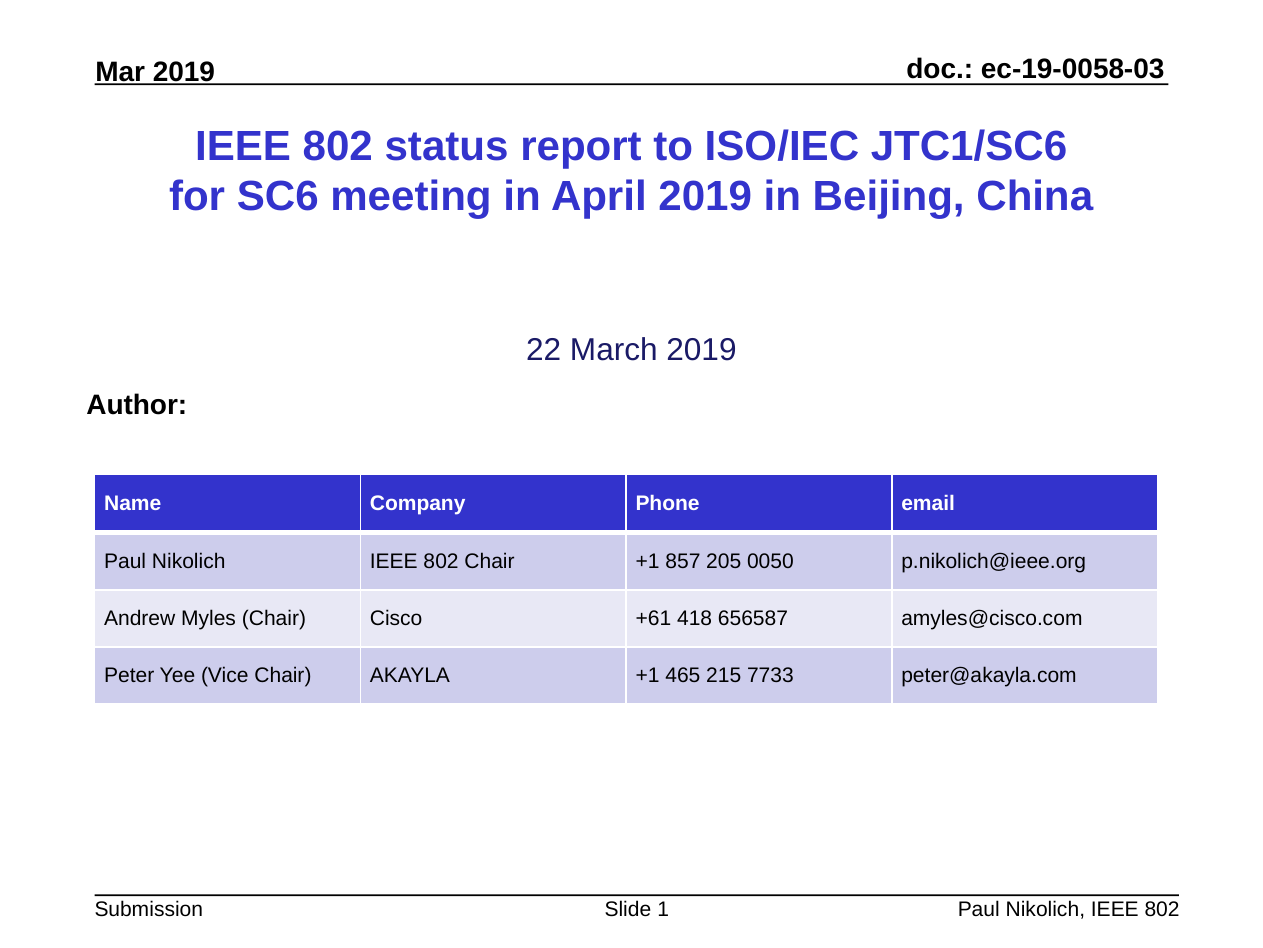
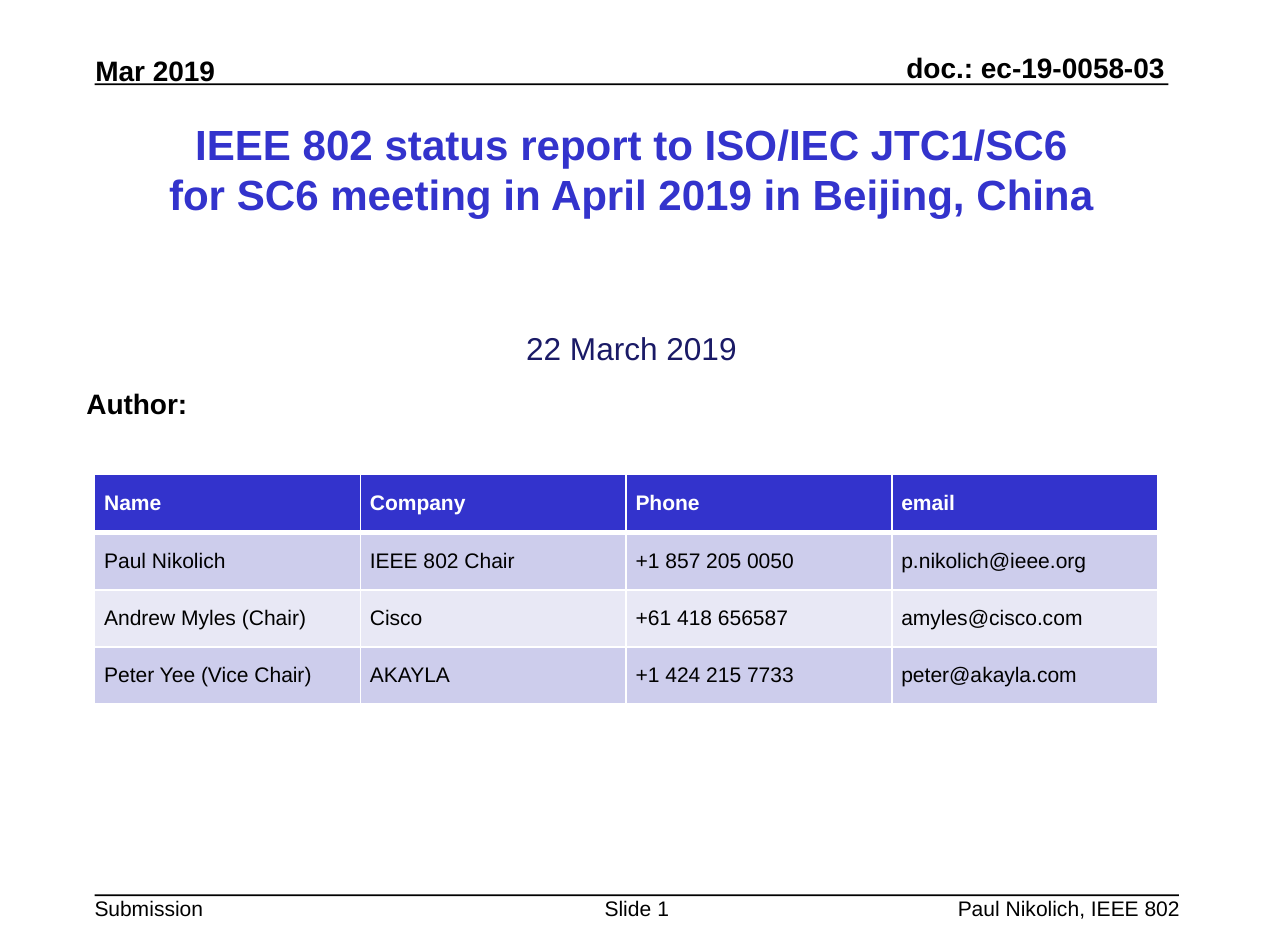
465: 465 -> 424
